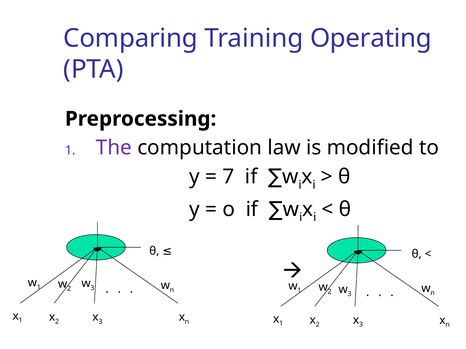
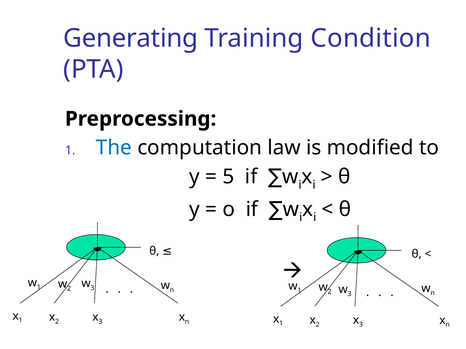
Comparing: Comparing -> Generating
Operating: Operating -> Condition
The colour: purple -> blue
7: 7 -> 5
